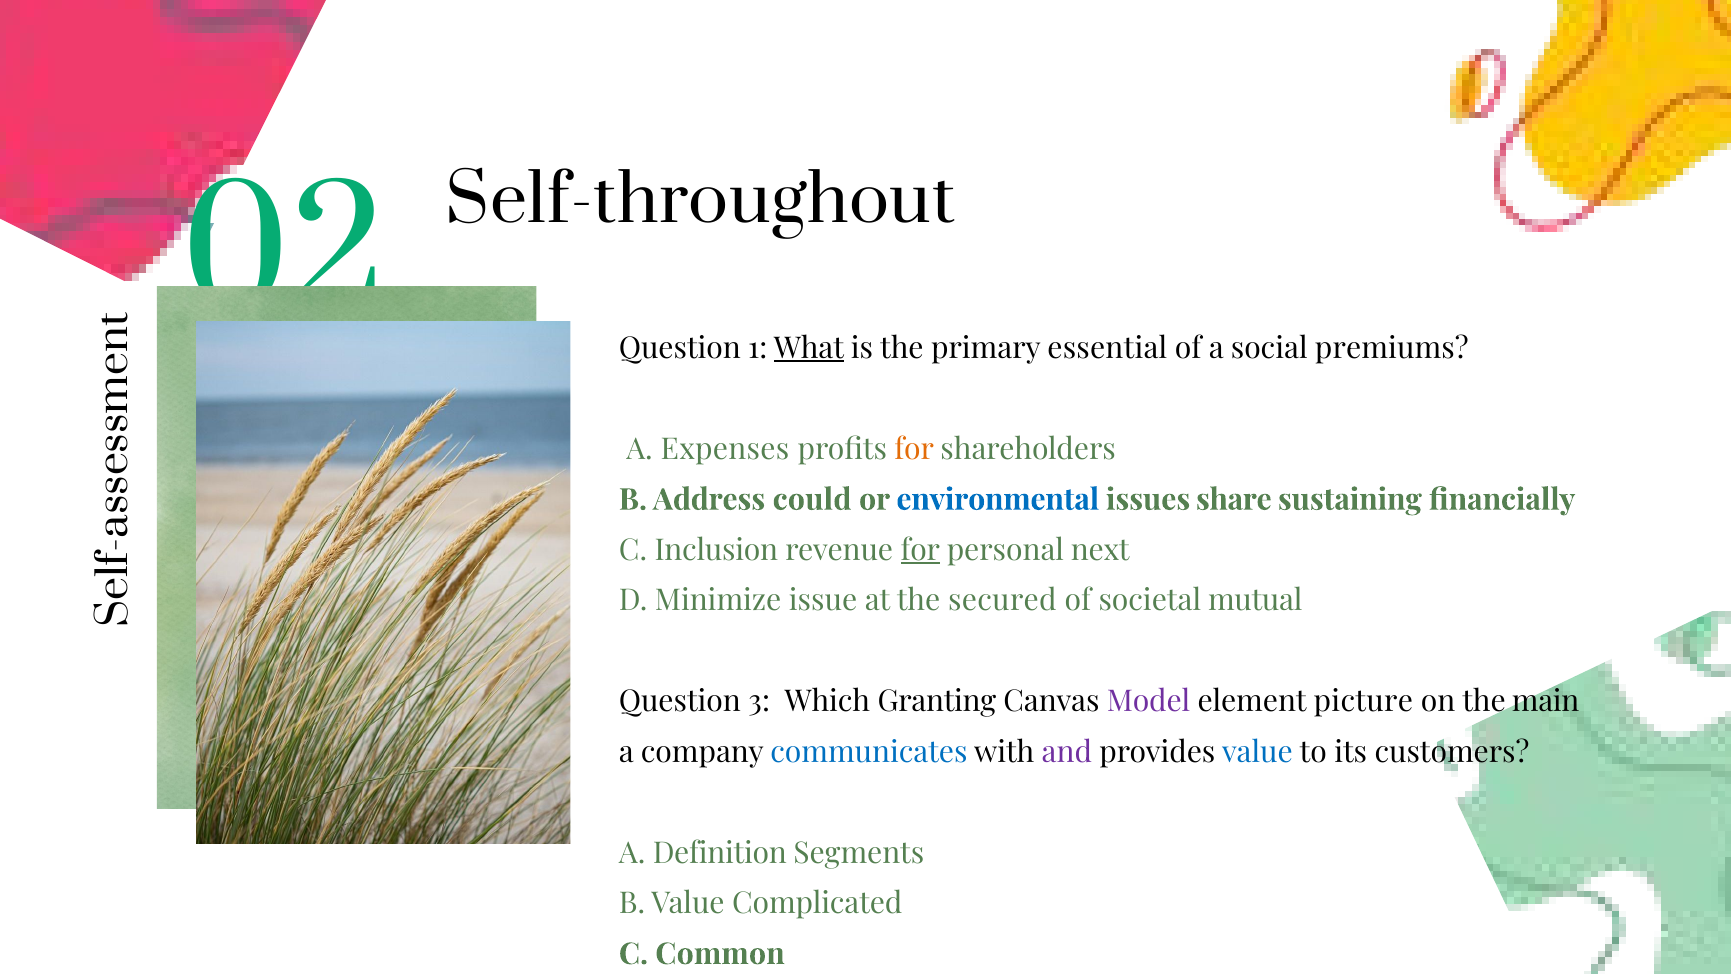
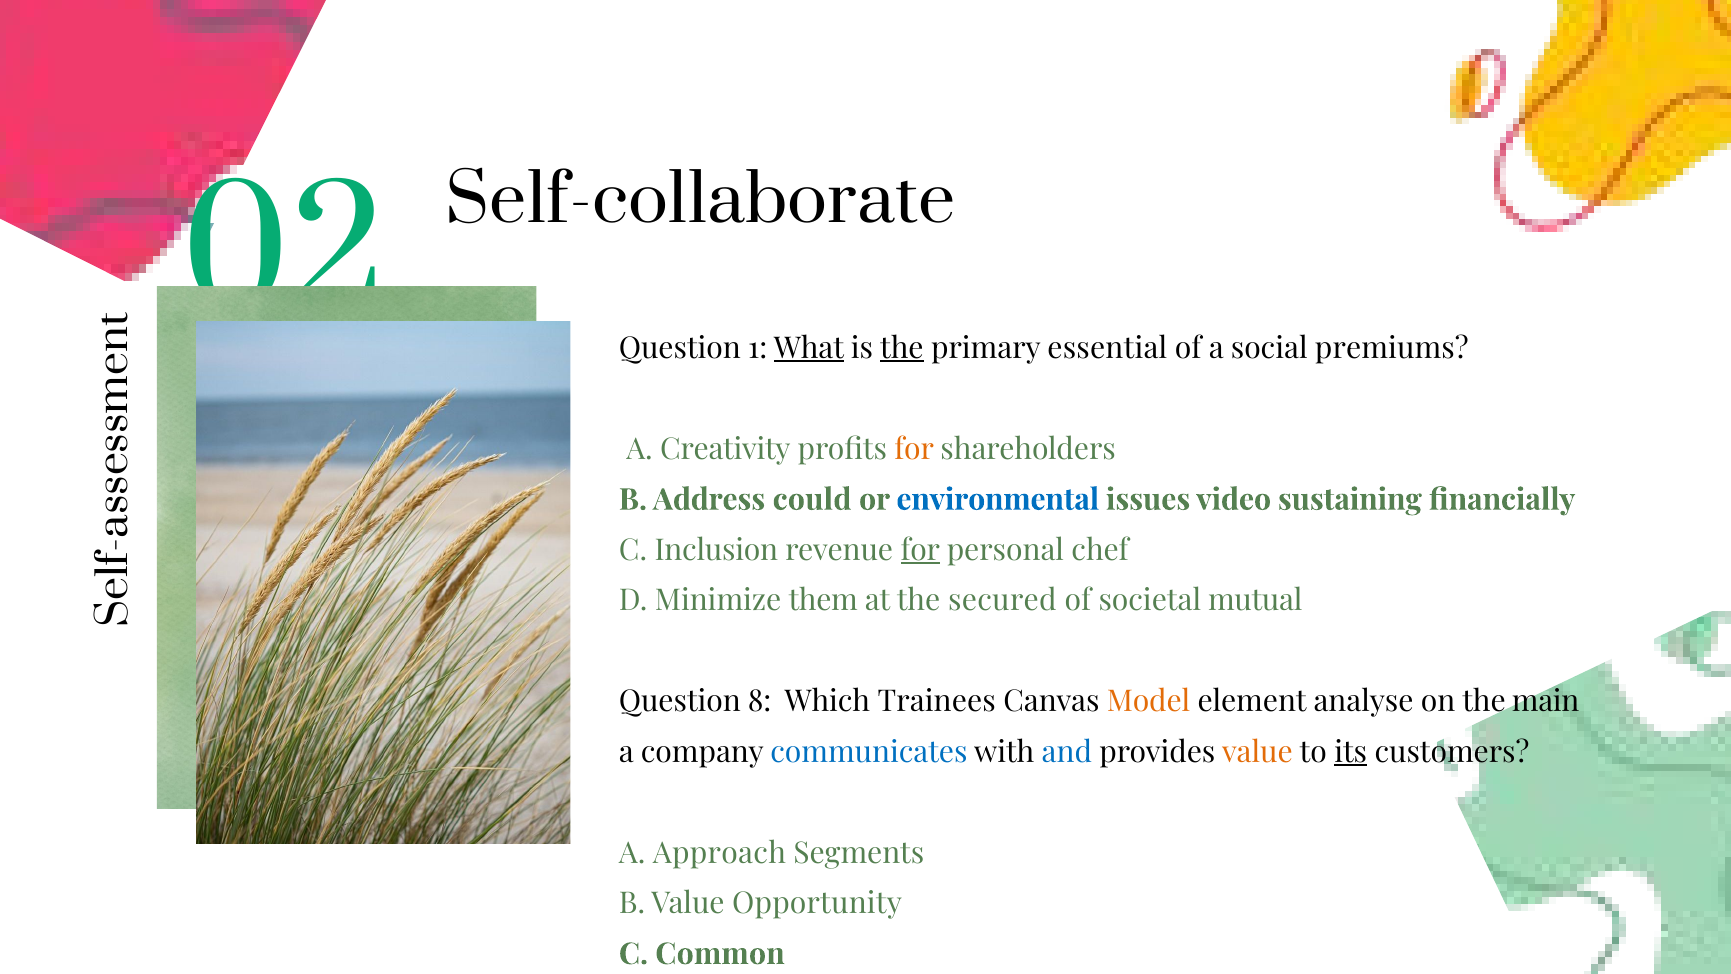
Self-throughout: Self-throughout -> Self-collaborate
the at (902, 348) underline: none -> present
Expenses: Expenses -> Creativity
share: share -> video
next: next -> chef
issue: issue -> them
3: 3 -> 8
Granting: Granting -> Trainees
Model colour: purple -> orange
picture: picture -> analyse
and colour: purple -> blue
value at (1257, 752) colour: blue -> orange
its underline: none -> present
Definition: Definition -> Approach
Complicated: Complicated -> Opportunity
